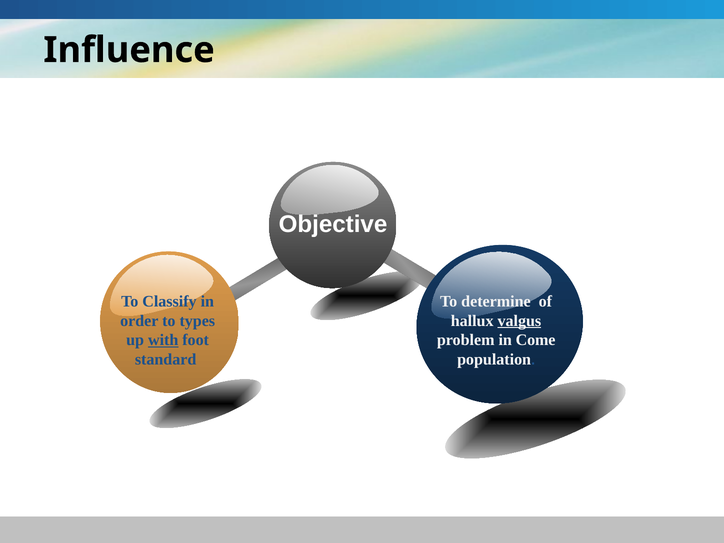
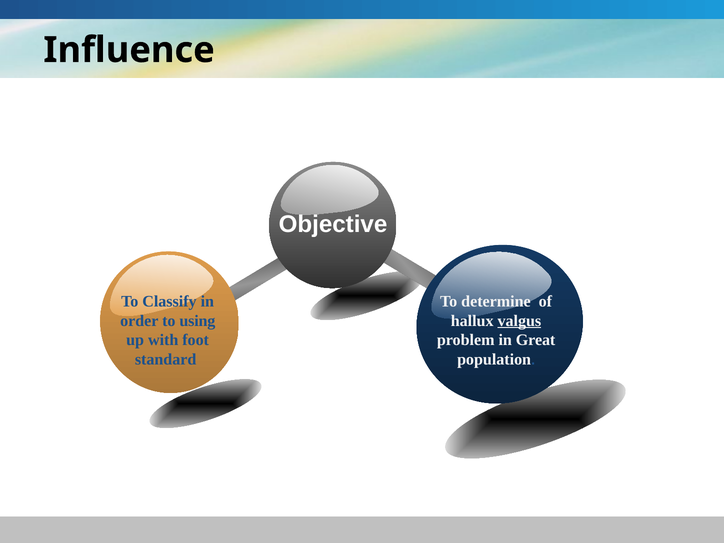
types: types -> using
Come: Come -> Great
with underline: present -> none
